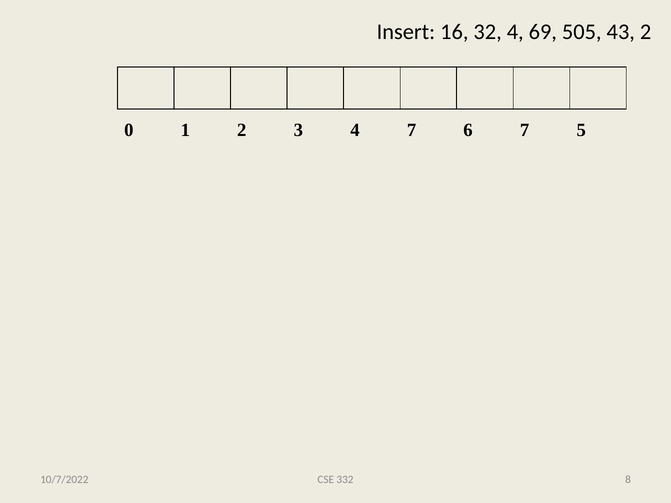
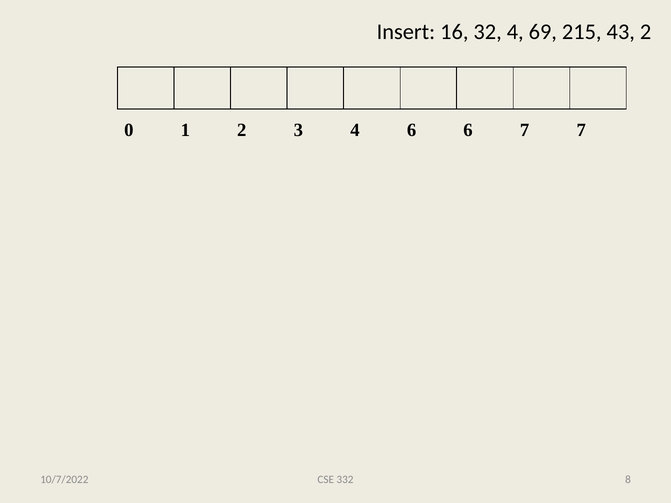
505: 505 -> 215
4 7: 7 -> 6
7 5: 5 -> 7
